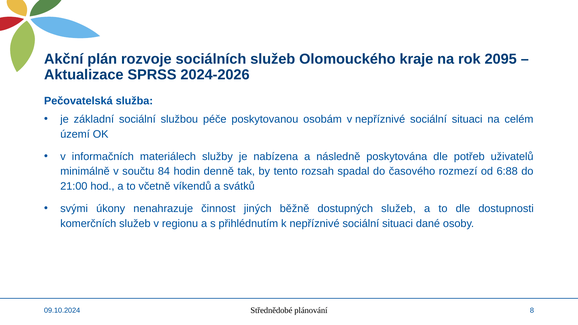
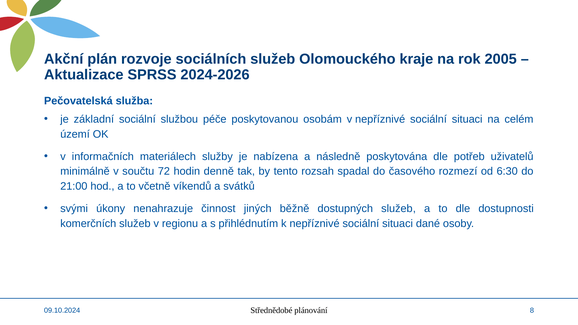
2095: 2095 -> 2005
84: 84 -> 72
6:88: 6:88 -> 6:30
